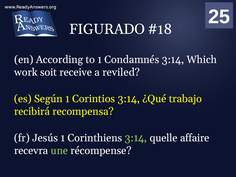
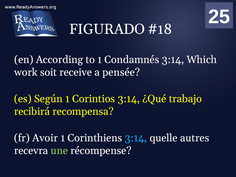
reviled: reviled -> pensée
Jesús: Jesús -> Avoir
3:14 at (136, 138) colour: light green -> light blue
affaire: affaire -> autres
